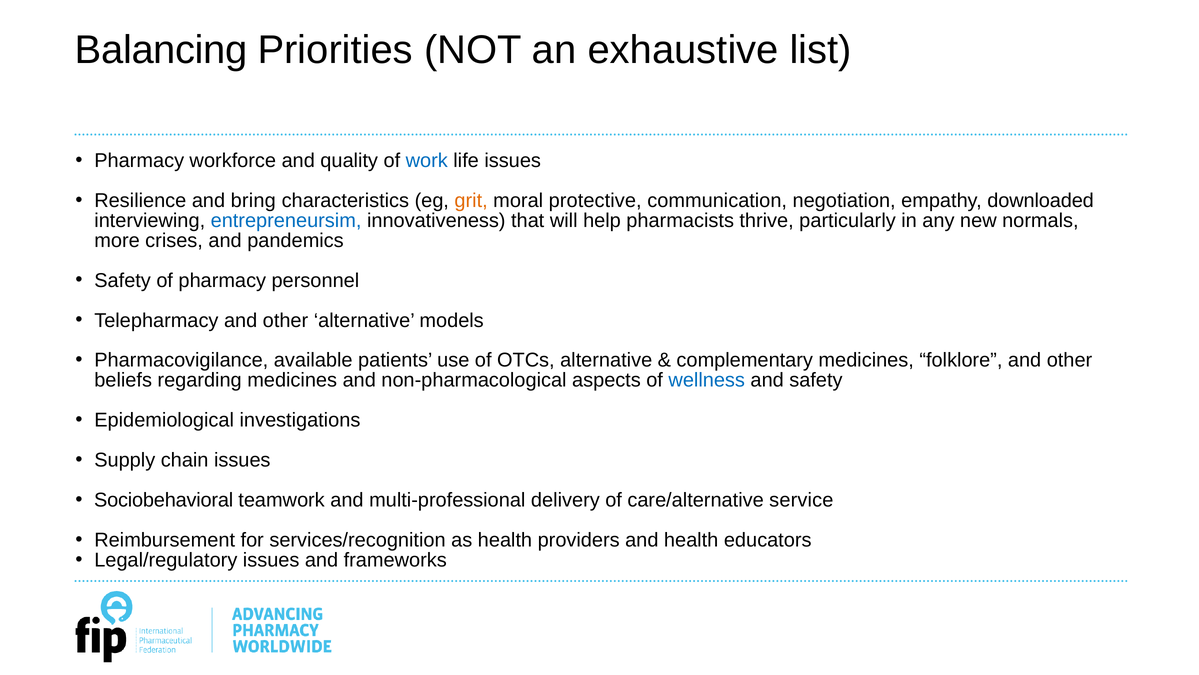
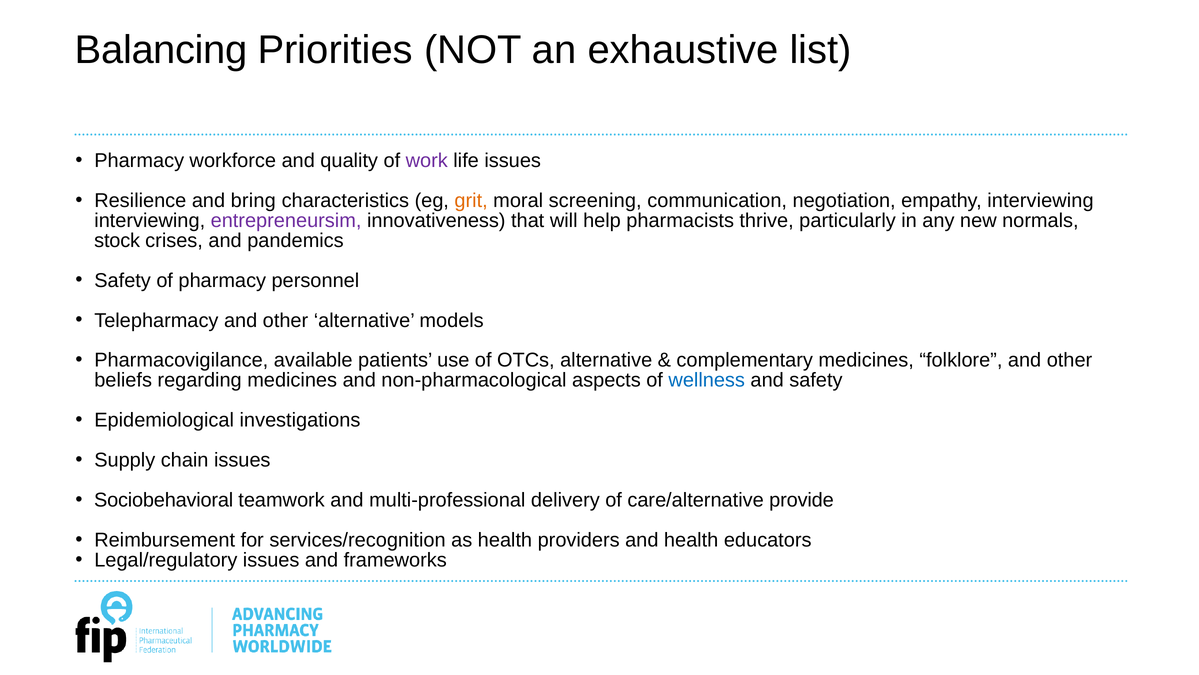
work colour: blue -> purple
protective: protective -> screening
empathy downloaded: downloaded -> interviewing
entrepreneursim colour: blue -> purple
more: more -> stock
service: service -> provide
